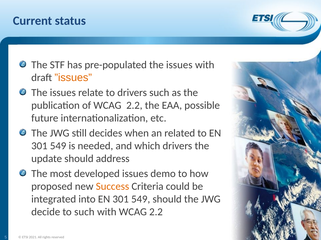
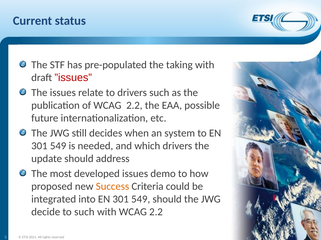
pre-populated the issues: issues -> taking
”issues colour: orange -> red
related: related -> system
